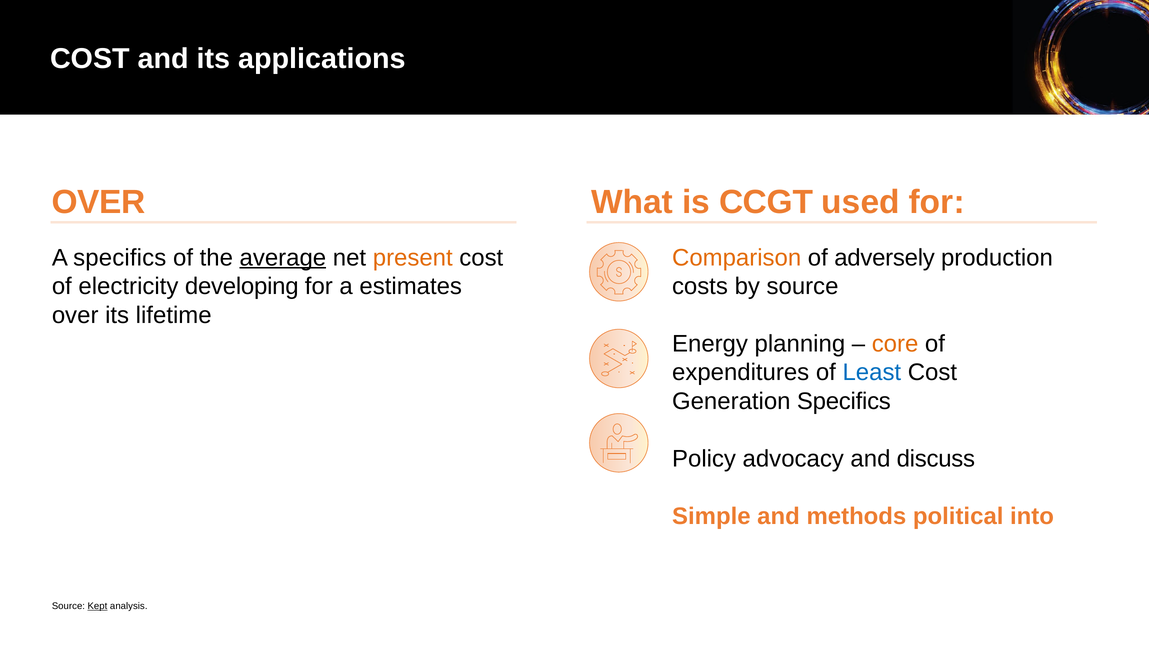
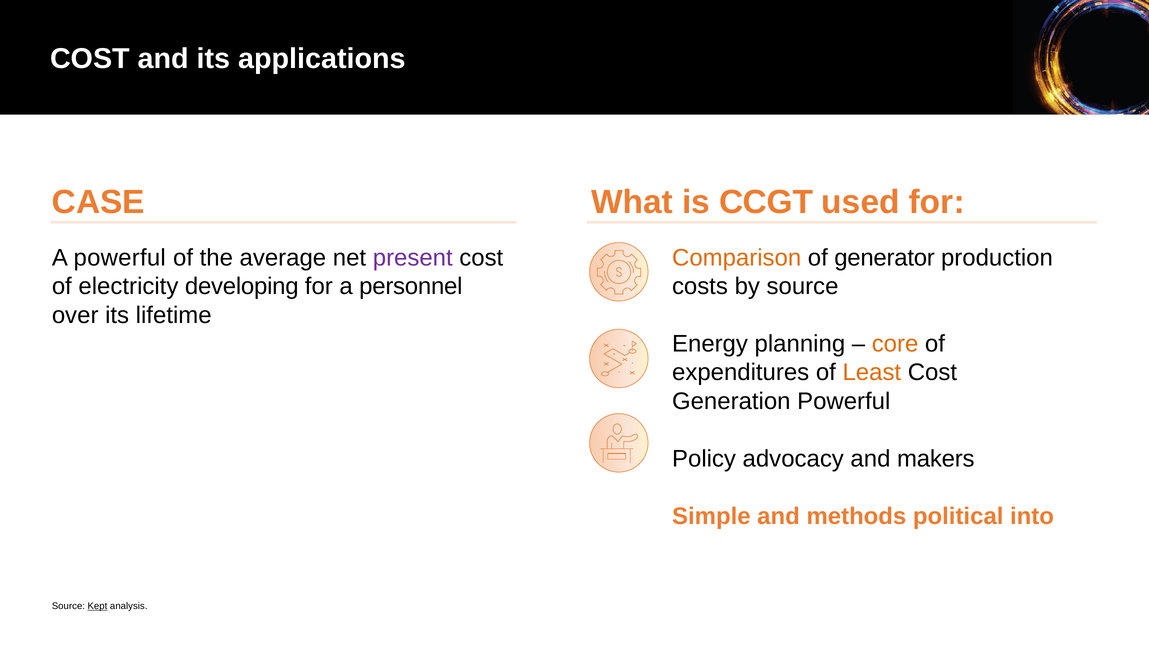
OVER at (98, 202): OVER -> CASE
A specifics: specifics -> powerful
average underline: present -> none
present colour: orange -> purple
adversely: adversely -> generator
estimates: estimates -> personnel
Least colour: blue -> orange
Generation Specifics: Specifics -> Powerful
discuss: discuss -> makers
